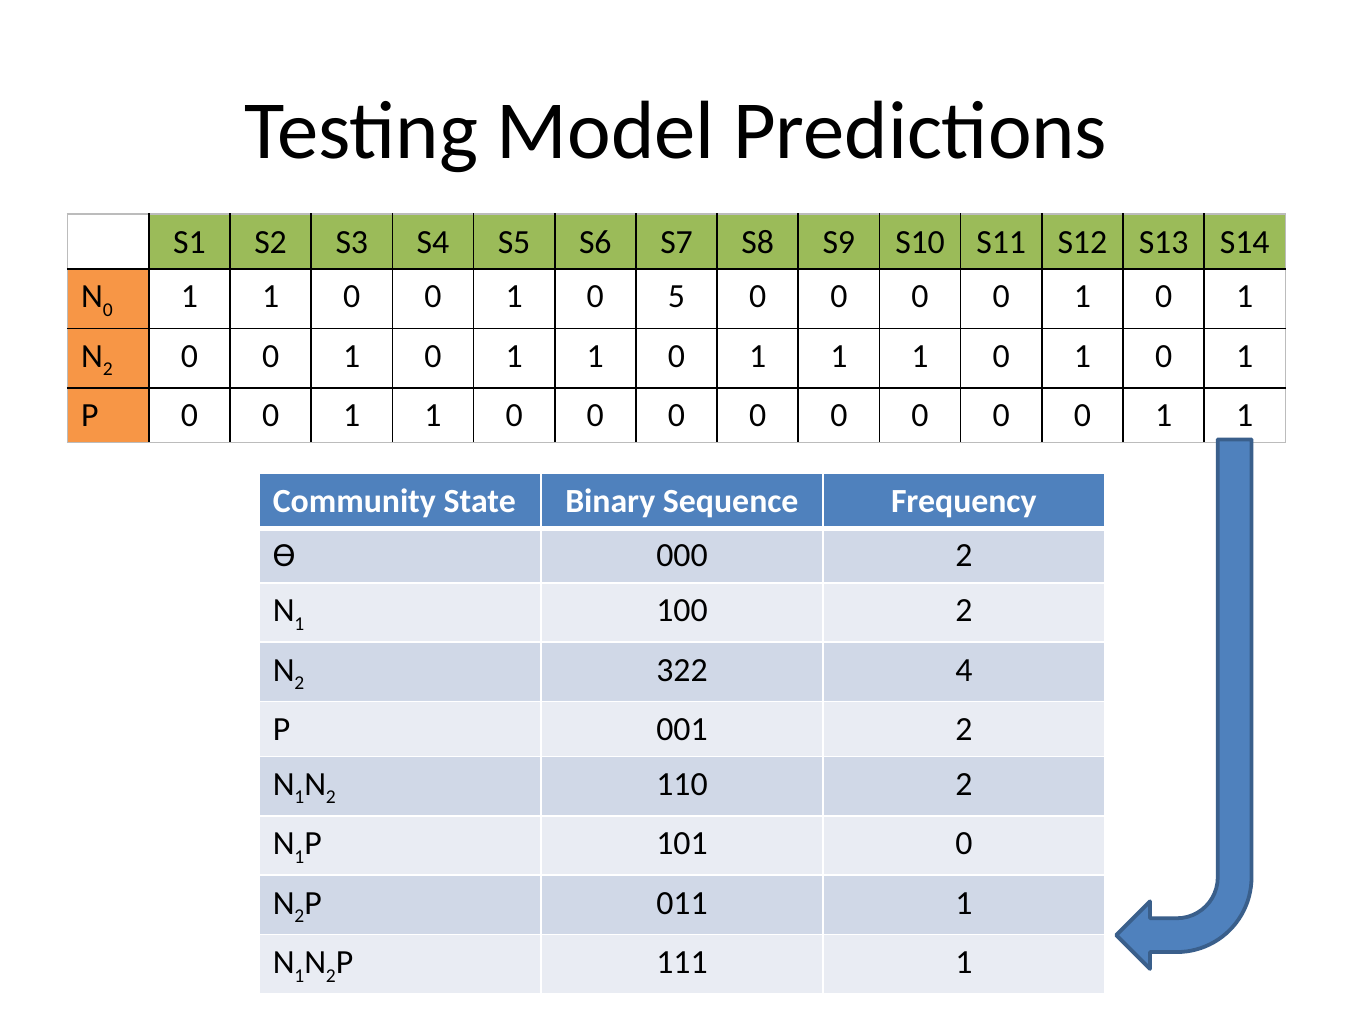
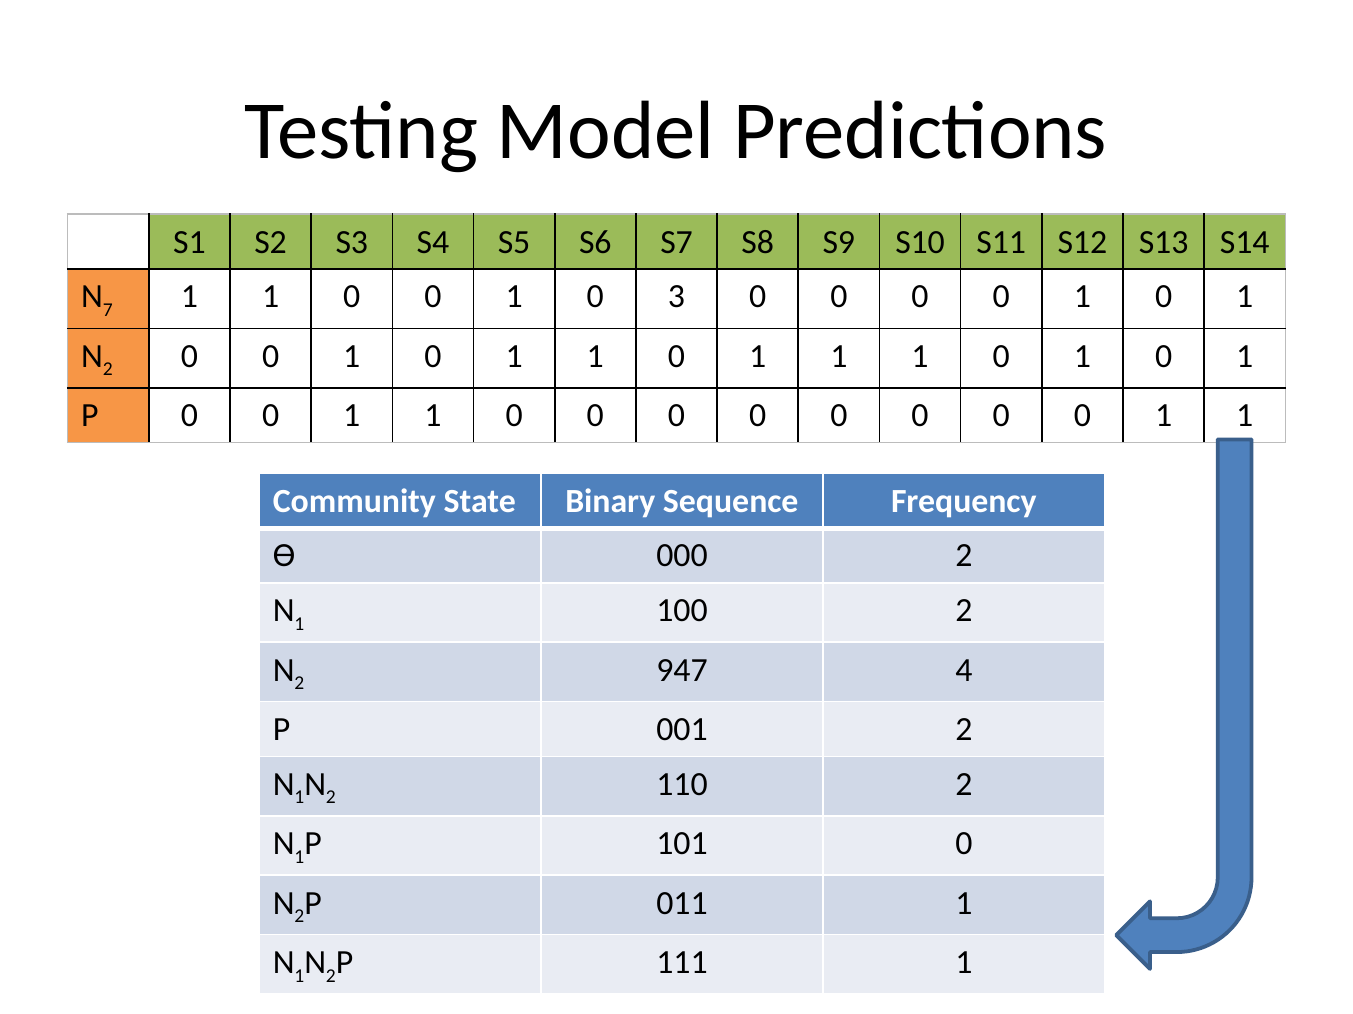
0 at (108, 310): 0 -> 7
5: 5 -> 3
322: 322 -> 947
